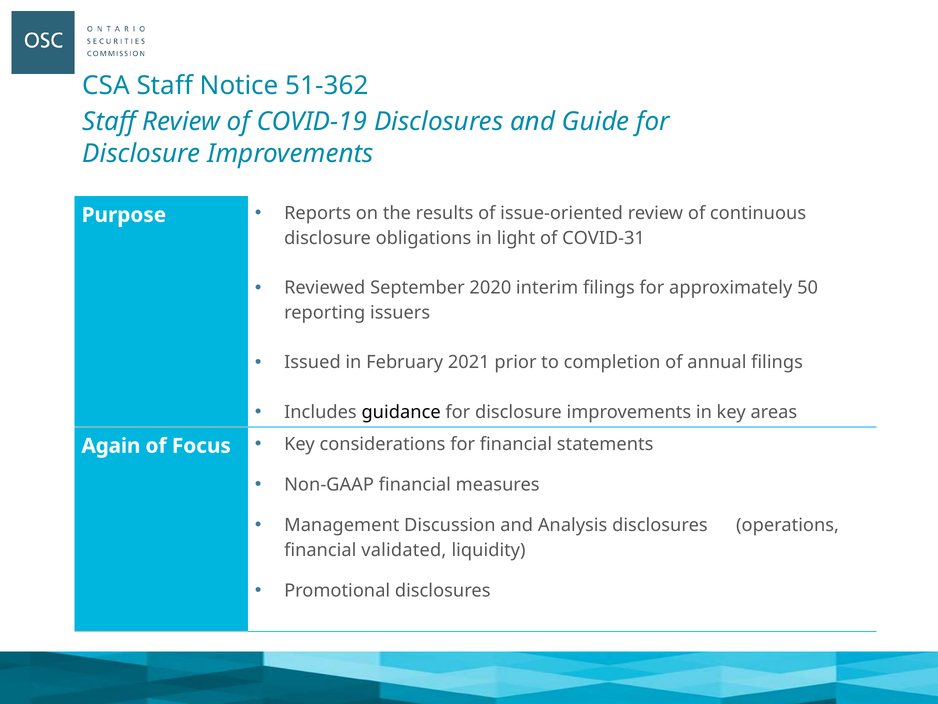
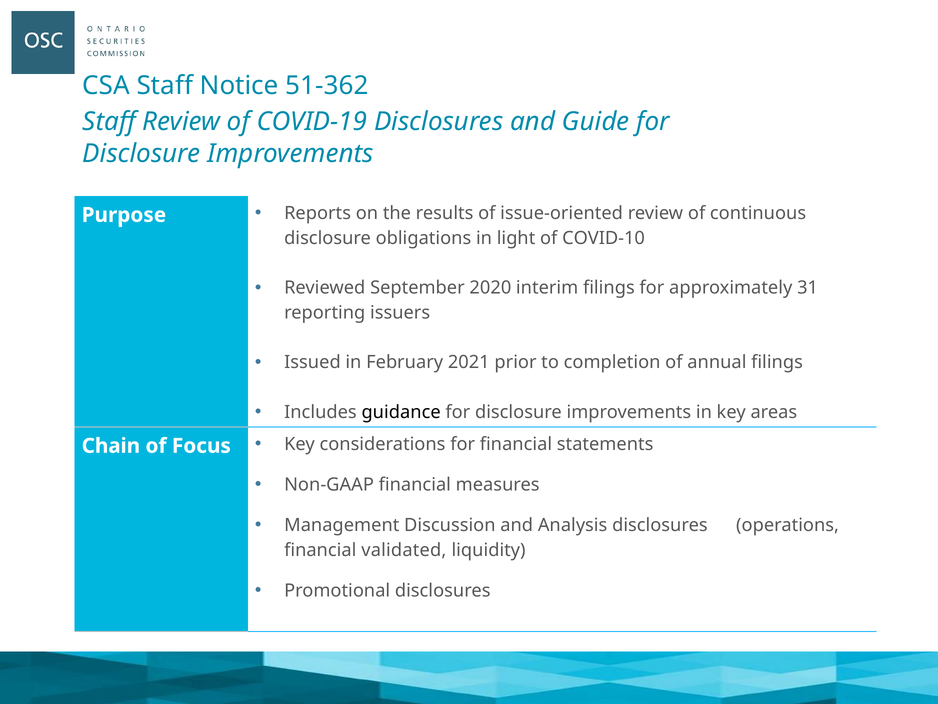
COVID-31: COVID-31 -> COVID-10
50: 50 -> 31
Again: Again -> Chain
